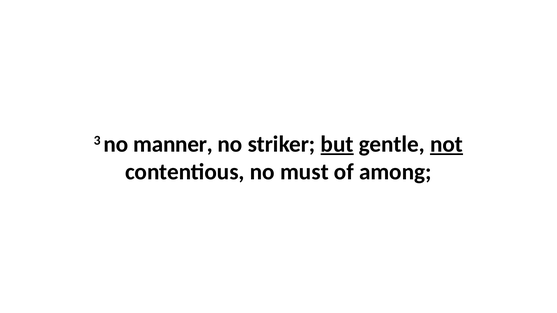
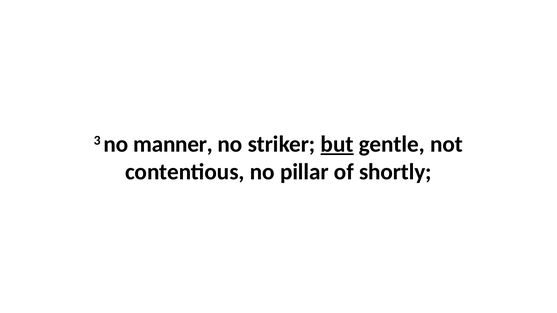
not underline: present -> none
must: must -> pillar
among: among -> shortly
